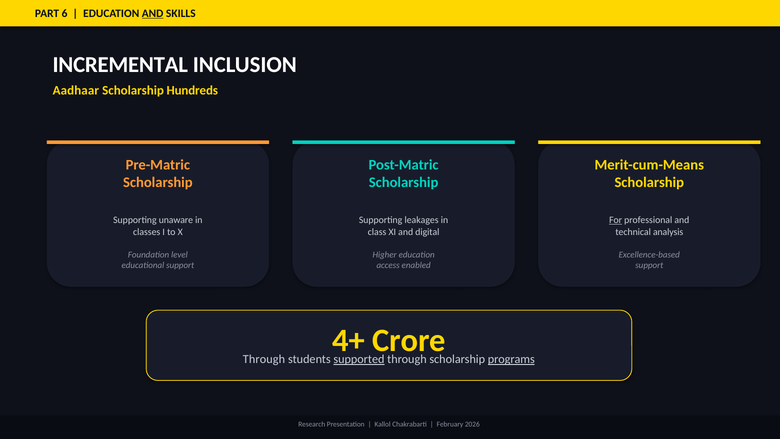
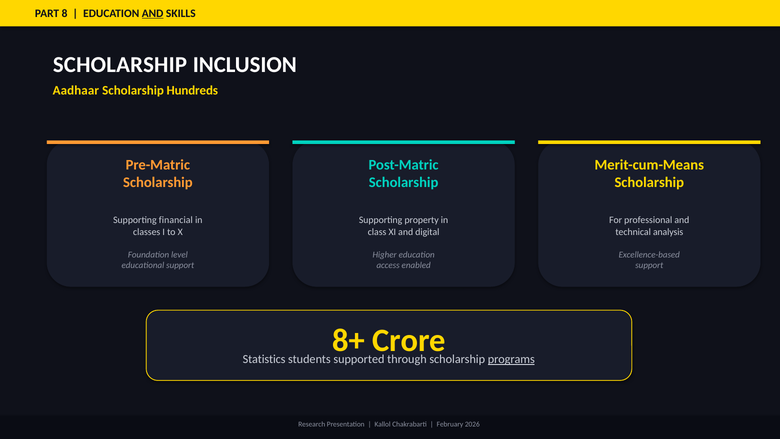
6: 6 -> 8
INCREMENTAL at (120, 65): INCREMENTAL -> SCHOLARSHIP
unaware: unaware -> financial
leakages: leakages -> property
For underline: present -> none
4+: 4+ -> 8+
Through at (264, 359): Through -> Statistics
supported underline: present -> none
